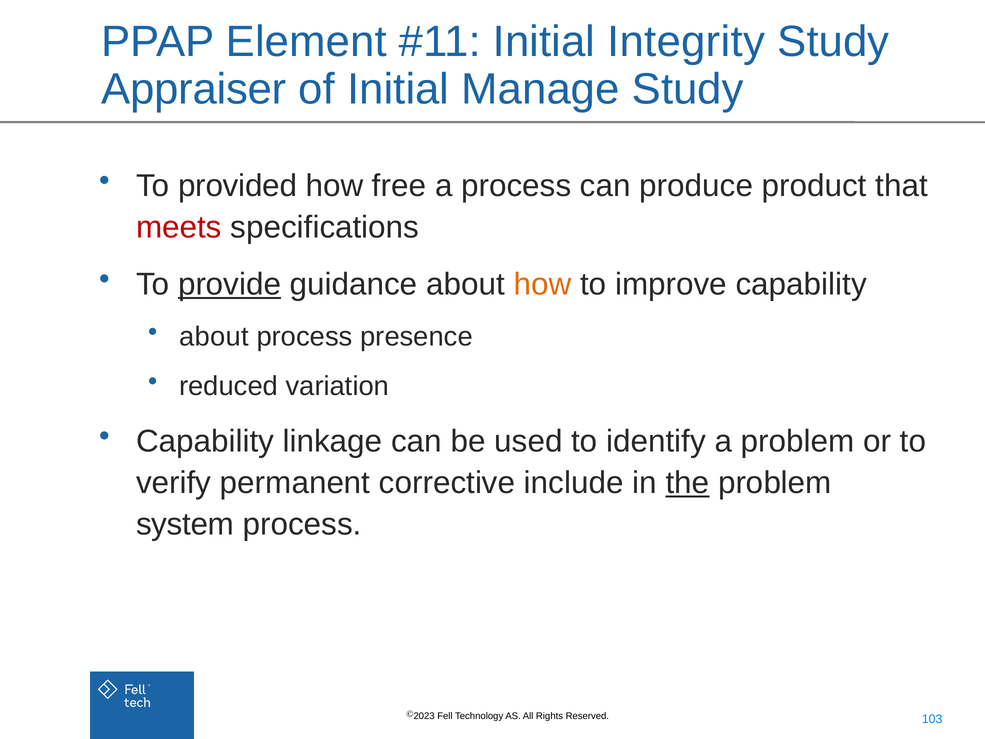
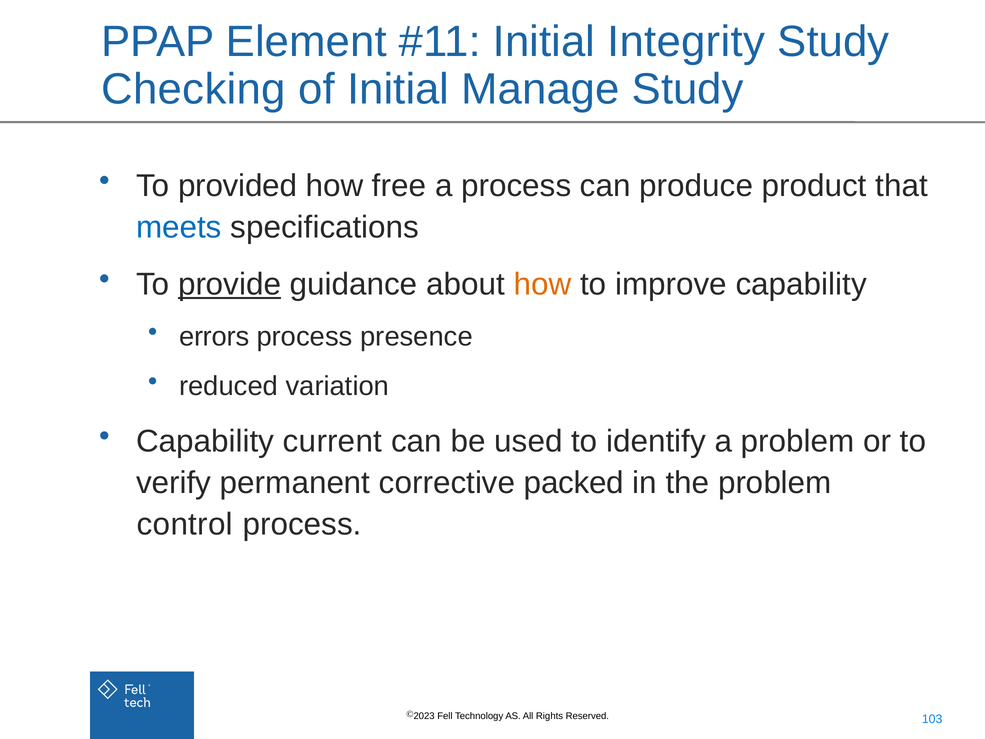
Appraiser: Appraiser -> Checking
meets colour: red -> blue
about at (214, 336): about -> errors
linkage: linkage -> current
include: include -> packed
the underline: present -> none
system: system -> control
